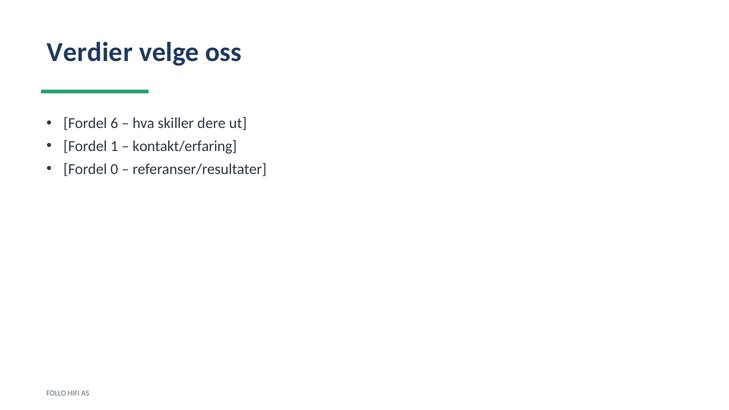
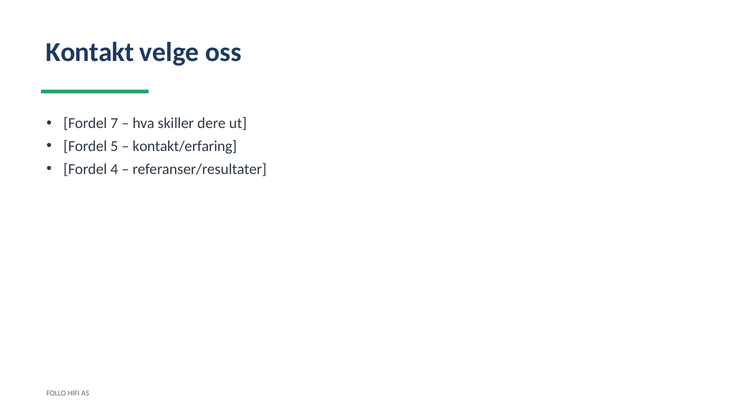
Verdier: Verdier -> Kontakt
6: 6 -> 7
1: 1 -> 5
0: 0 -> 4
